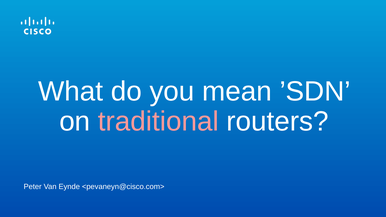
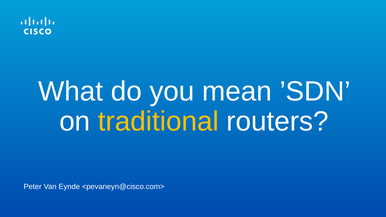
traditional colour: pink -> yellow
